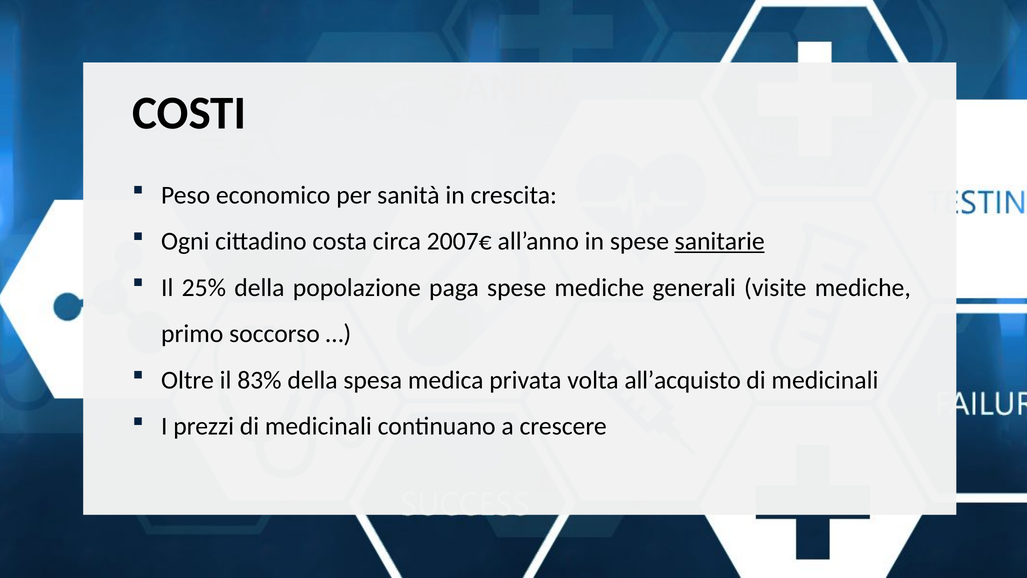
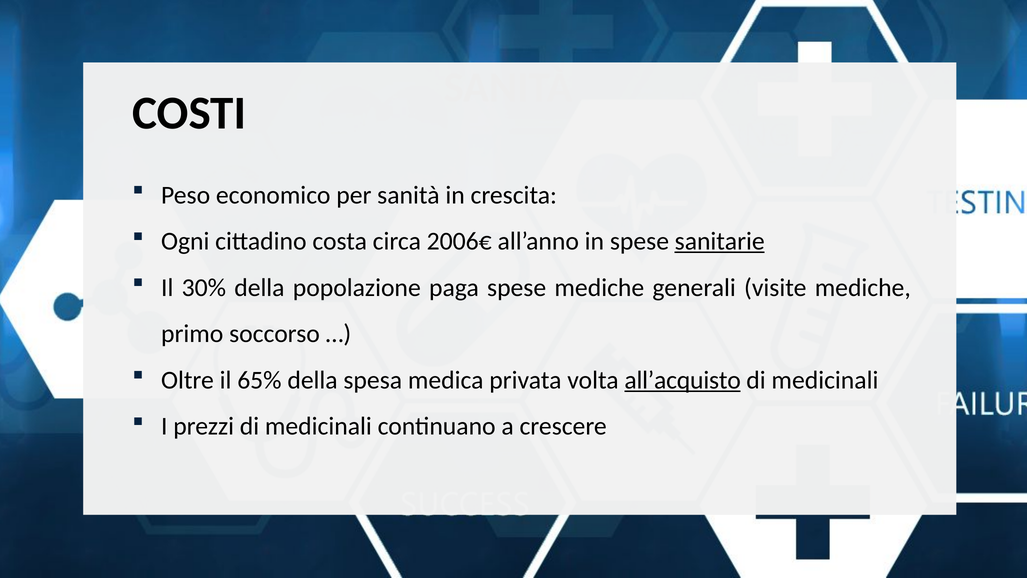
2007€: 2007€ -> 2006€
25%: 25% -> 30%
83%: 83% -> 65%
all’acquisto underline: none -> present
